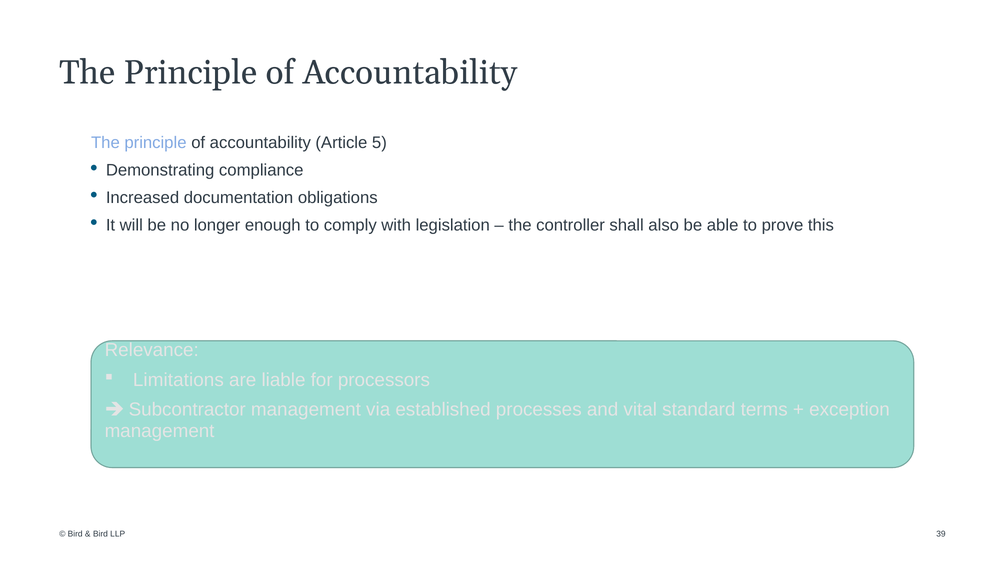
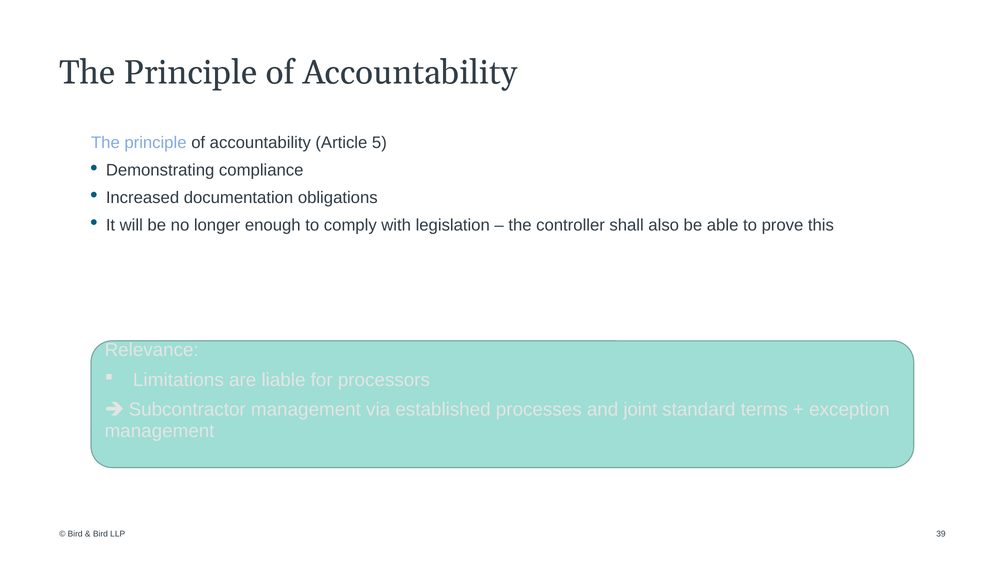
vital: vital -> joint
